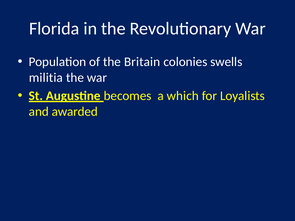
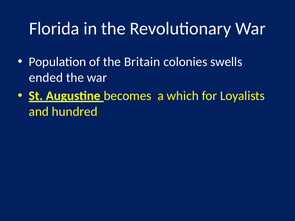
militia: militia -> ended
awarded: awarded -> hundred
